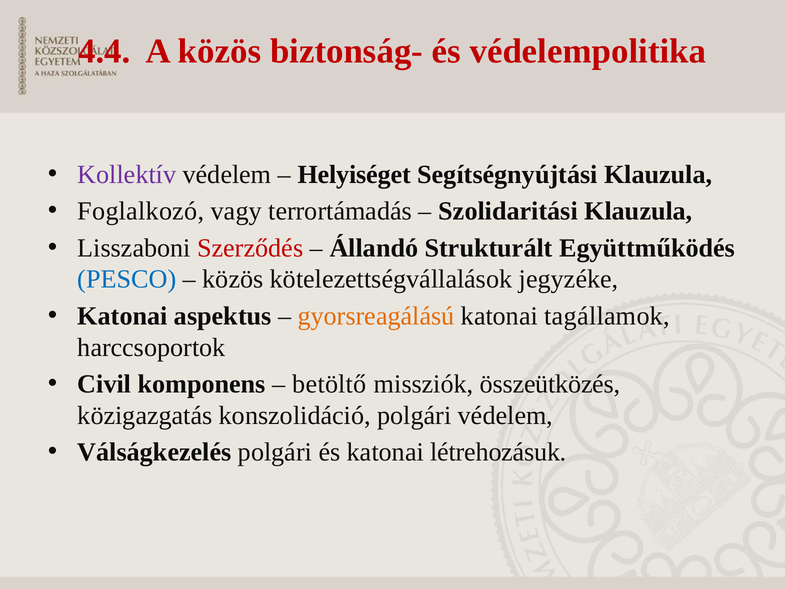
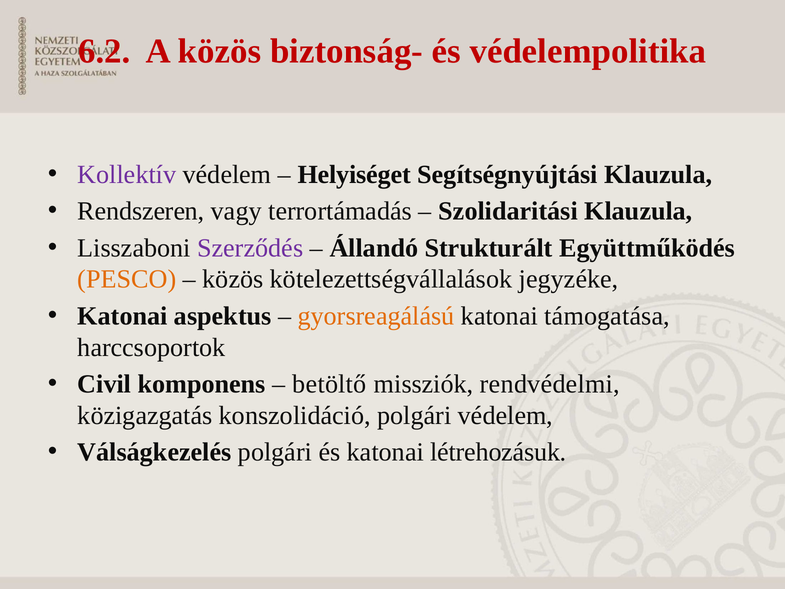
4.4: 4.4 -> 6.2
Foglalkozó: Foglalkozó -> Rendszeren
Szerződés colour: red -> purple
PESCO colour: blue -> orange
tagállamok: tagállamok -> támogatása
összeütközés: összeütközés -> rendvédelmi
